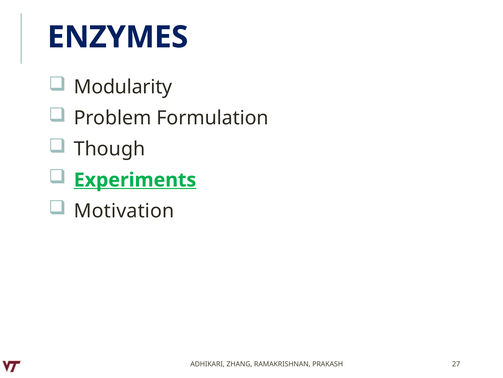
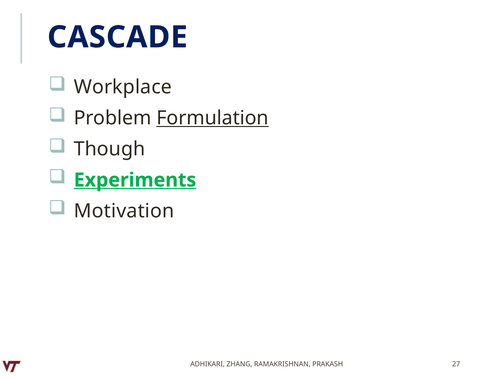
ENZYMES: ENZYMES -> CASCADE
Modularity: Modularity -> Workplace
Formulation underline: none -> present
